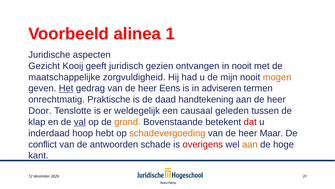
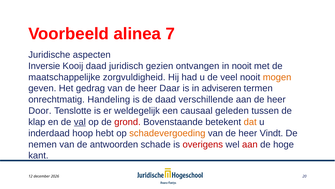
1: 1 -> 7
Gezicht: Gezicht -> Inversie
Kooij geeft: geeft -> daad
mijn: mijn -> veel
Het underline: present -> none
Eens: Eens -> Daar
Praktische: Praktische -> Handeling
handtekening: handtekening -> verschillende
grond colour: orange -> red
dat colour: red -> orange
Maar: Maar -> Vindt
conflict: conflict -> nemen
aan at (250, 144) colour: orange -> red
